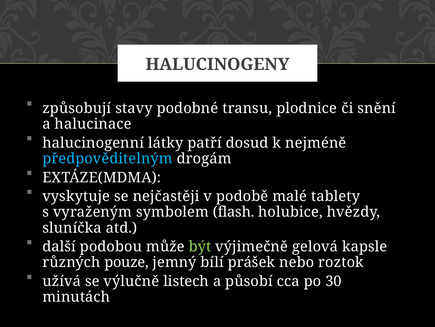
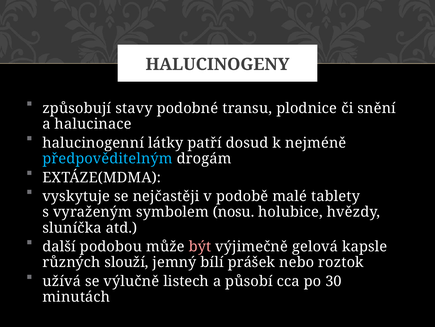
flash: flash -> nosu
být colour: light green -> pink
pouze: pouze -> slouží
